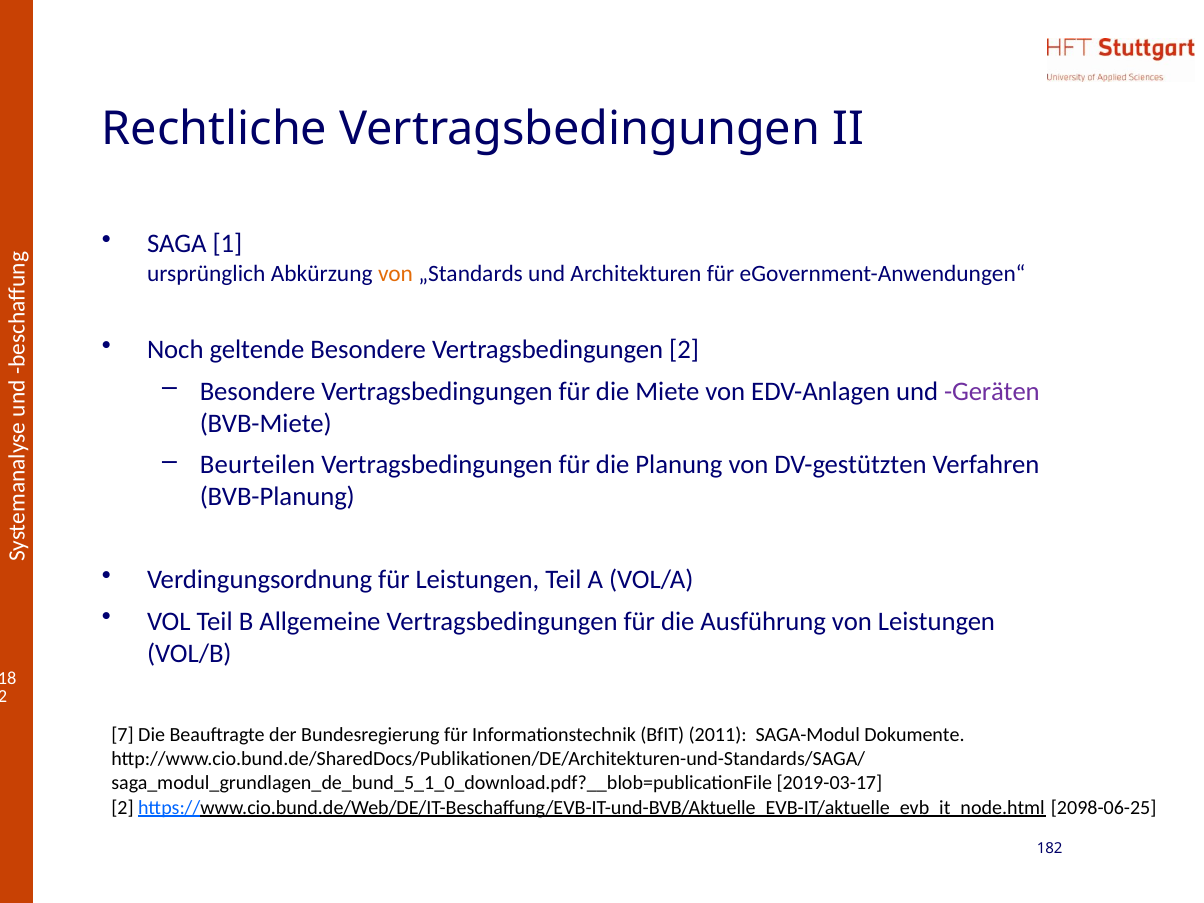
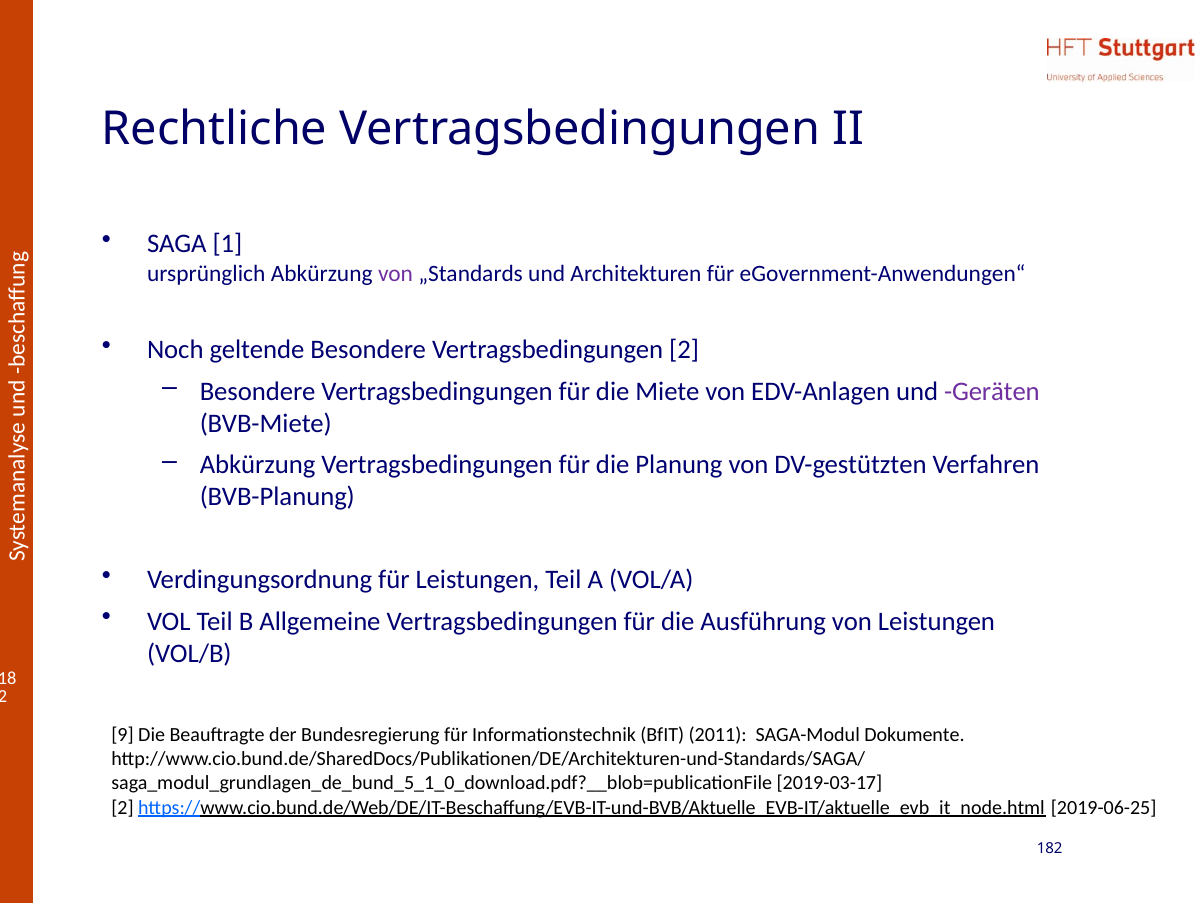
von at (396, 274) colour: orange -> purple
Beurteilen at (257, 465): Beurteilen -> Abkürzung
7: 7 -> 9
2098-06-25: 2098-06-25 -> 2019-06-25
